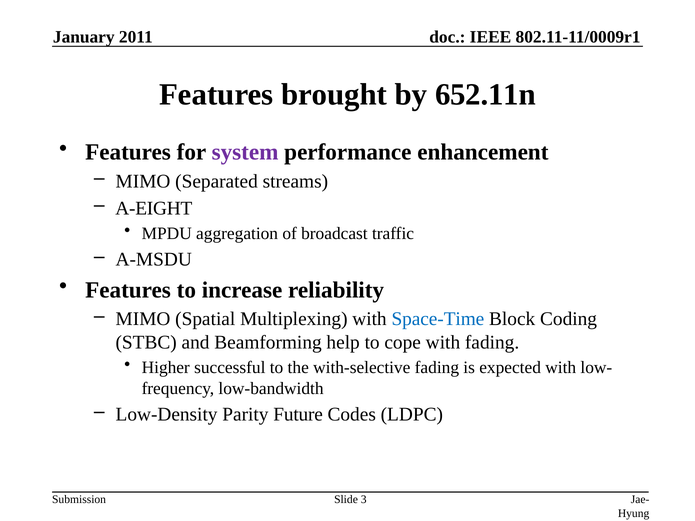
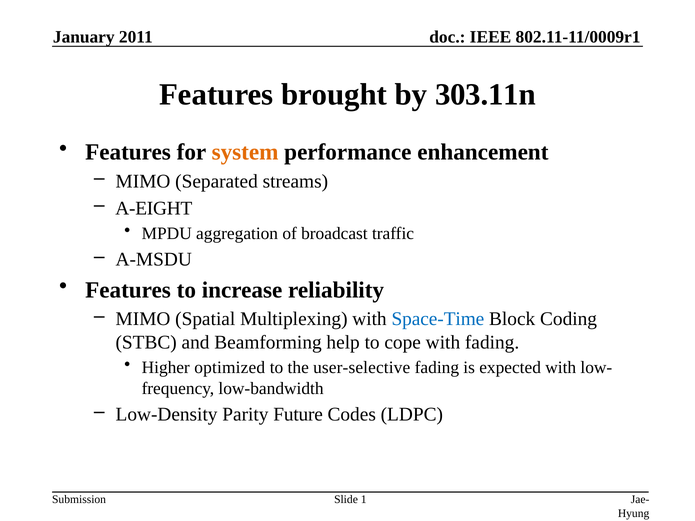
652.11n: 652.11n -> 303.11n
system colour: purple -> orange
successful: successful -> optimized
with-selective: with-selective -> user-selective
3: 3 -> 1
